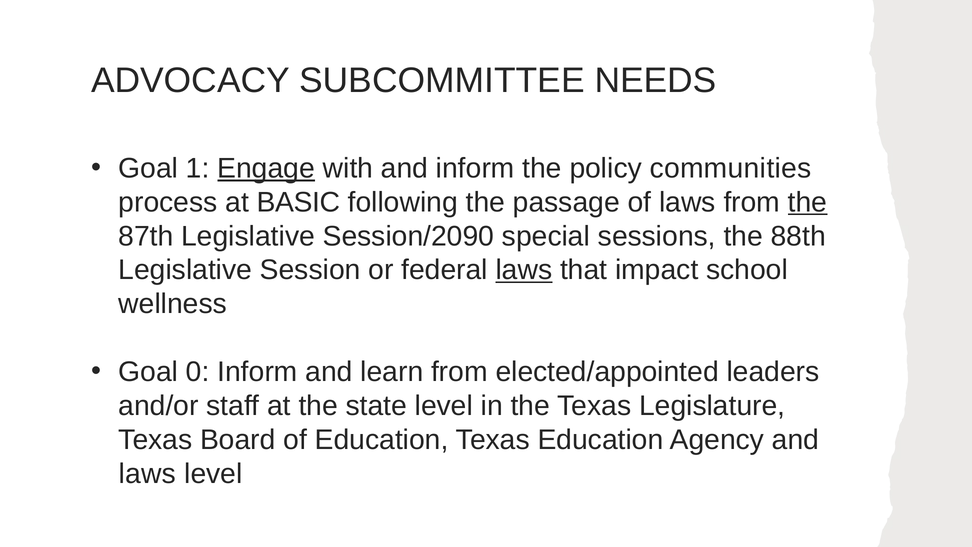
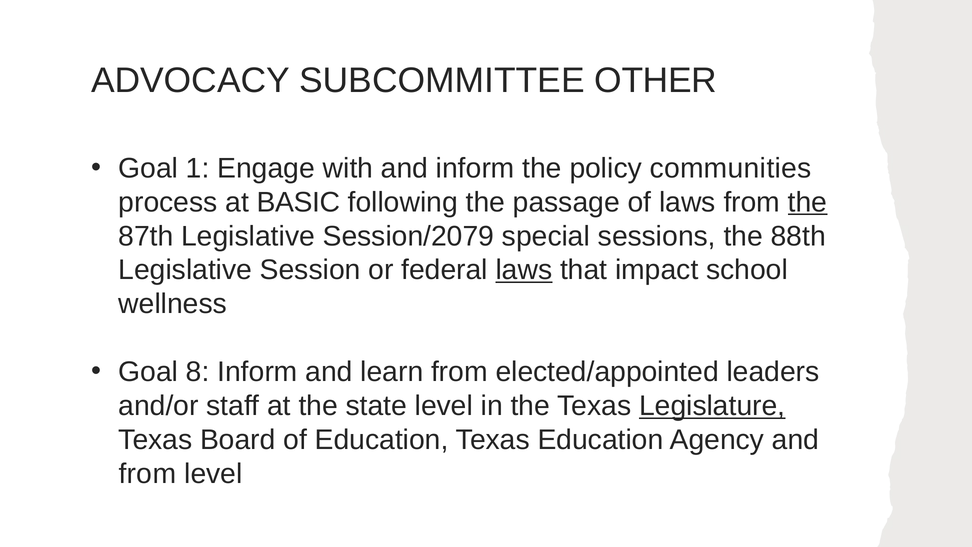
NEEDS: NEEDS -> OTHER
Engage underline: present -> none
Session/2090: Session/2090 -> Session/2079
0: 0 -> 8
Legislature underline: none -> present
laws at (147, 474): laws -> from
